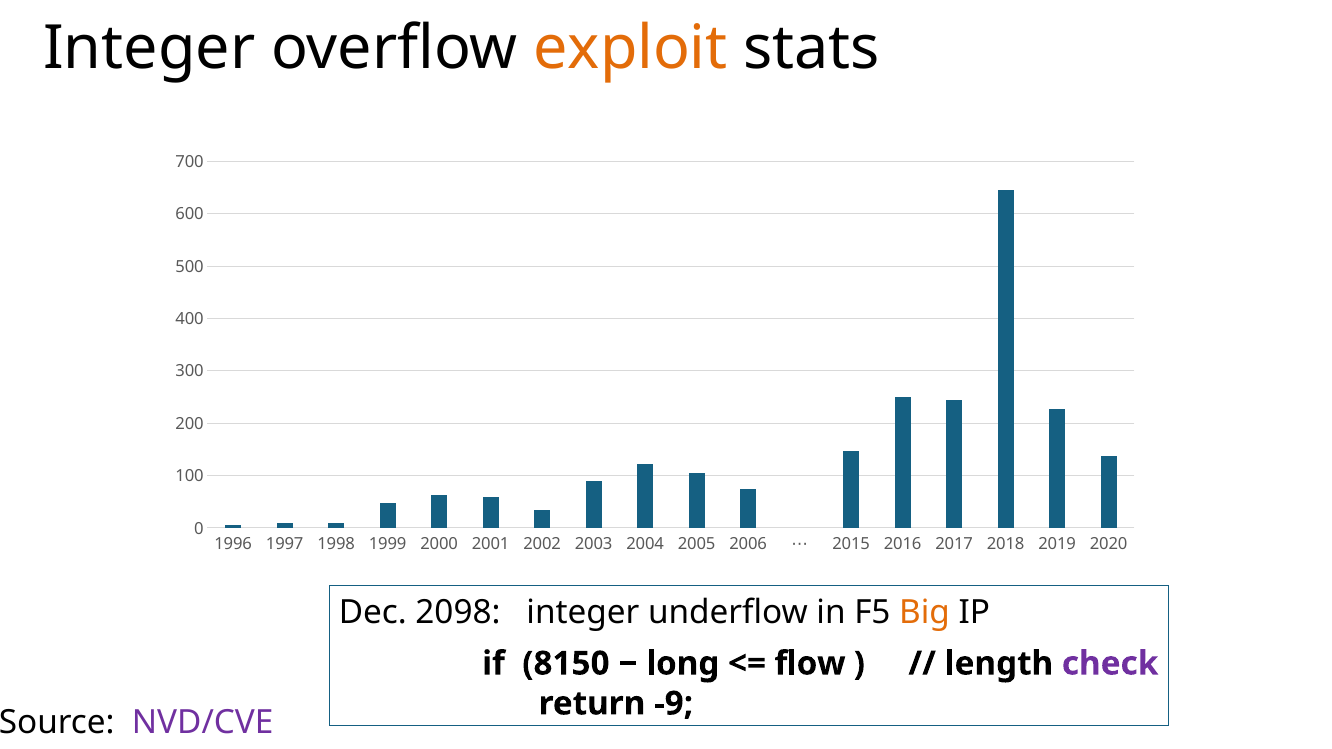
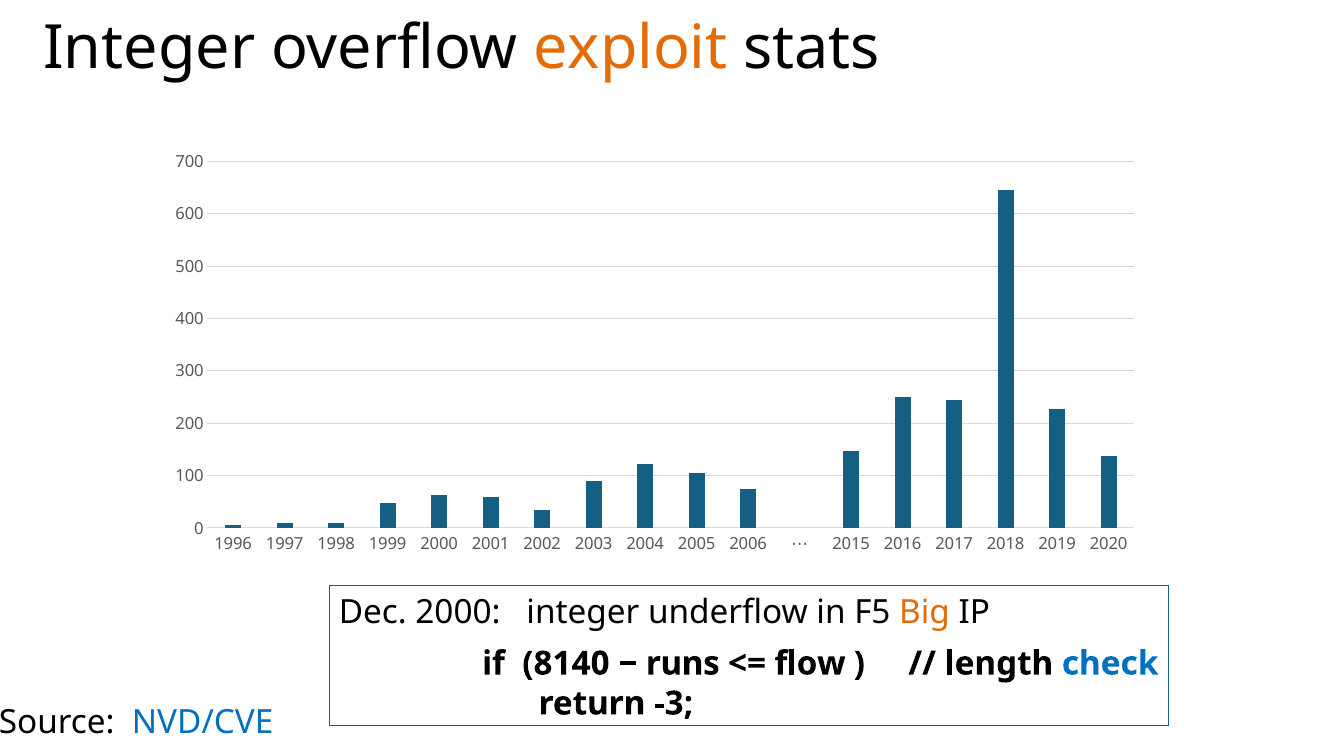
Dec 2098: 2098 -> 2000
8150: 8150 -> 8140
long: long -> runs
check colour: purple -> blue
-9: -9 -> -3
NVD/CVE colour: purple -> blue
